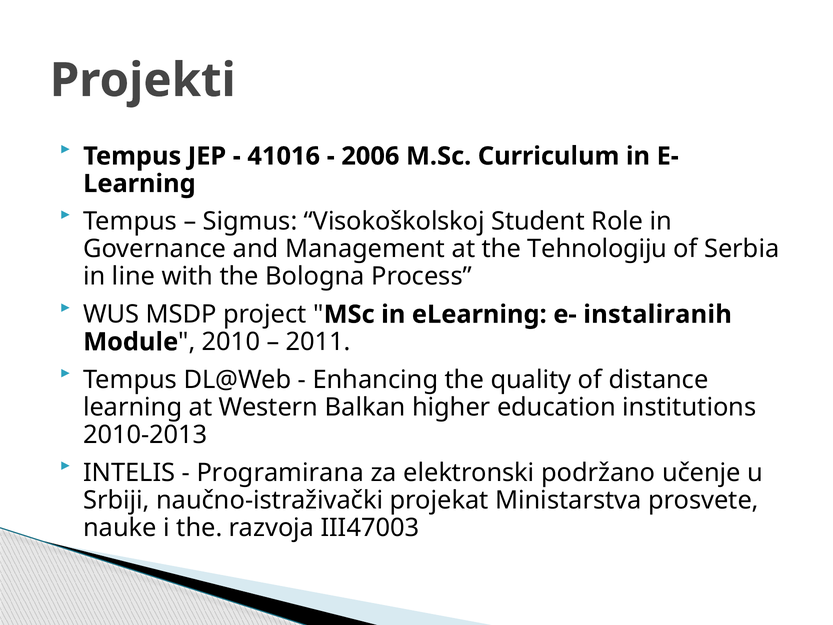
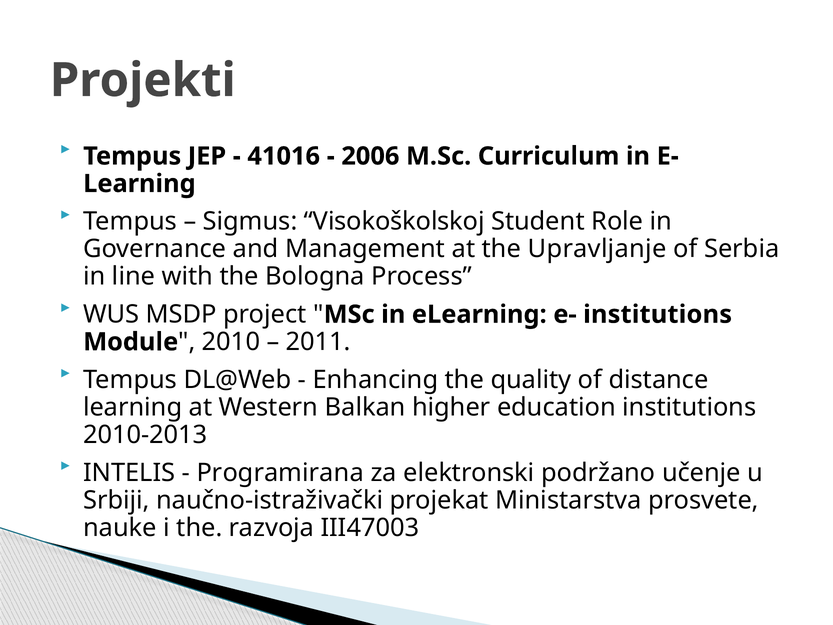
Tehnologiju: Tehnologiju -> Upravljanje
e- instaliranih: instaliranih -> institutions
